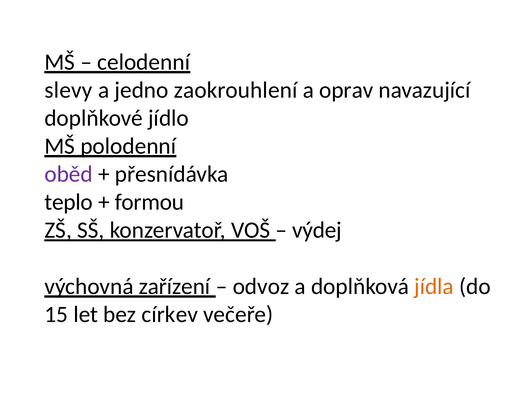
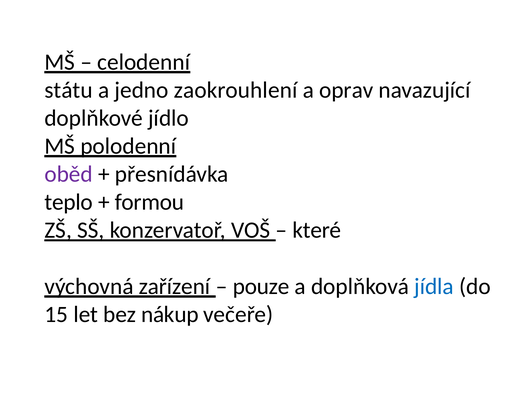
slevy: slevy -> státu
výdej: výdej -> které
odvoz: odvoz -> pouze
jídla colour: orange -> blue
církev: církev -> nákup
